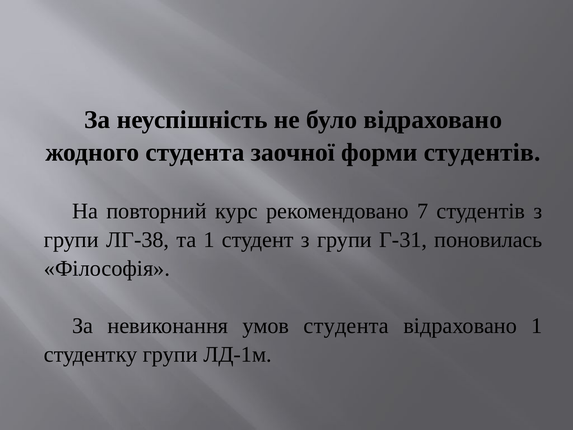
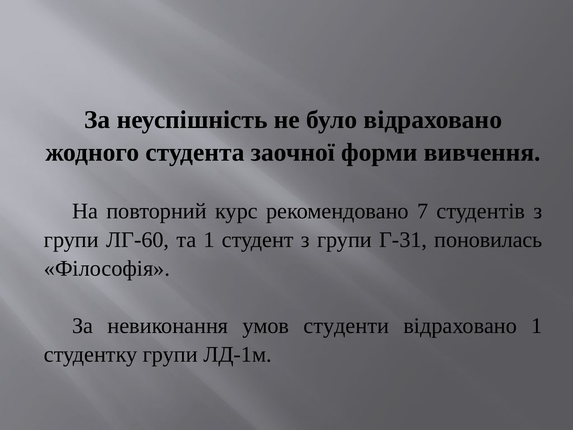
форми студентів: студентів -> вивчення
ЛГ-38: ЛГ-38 -> ЛГ-60
умов студента: студента -> студенти
